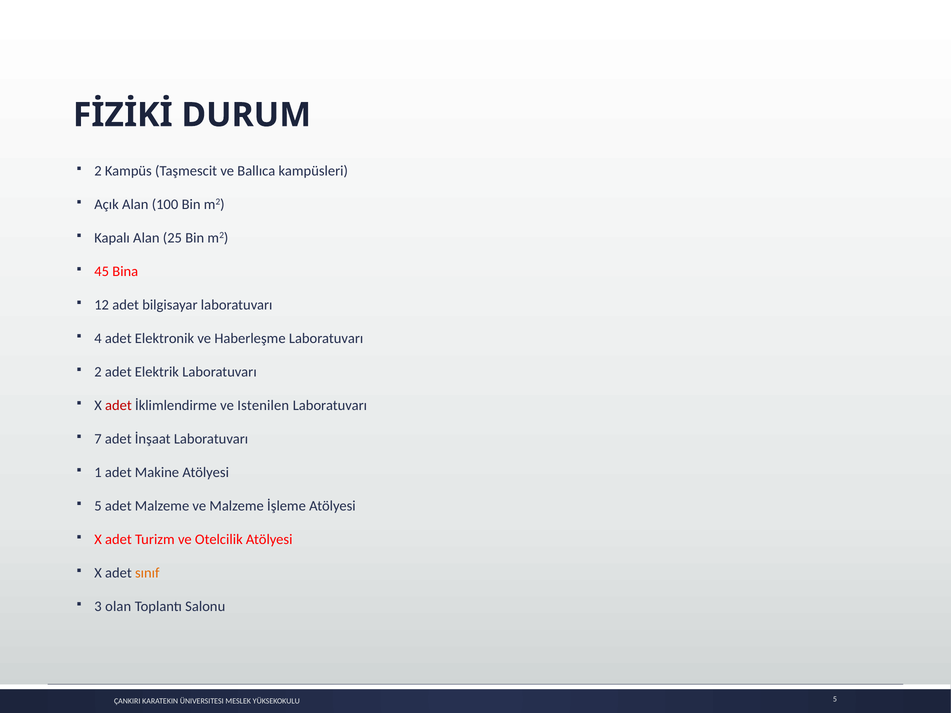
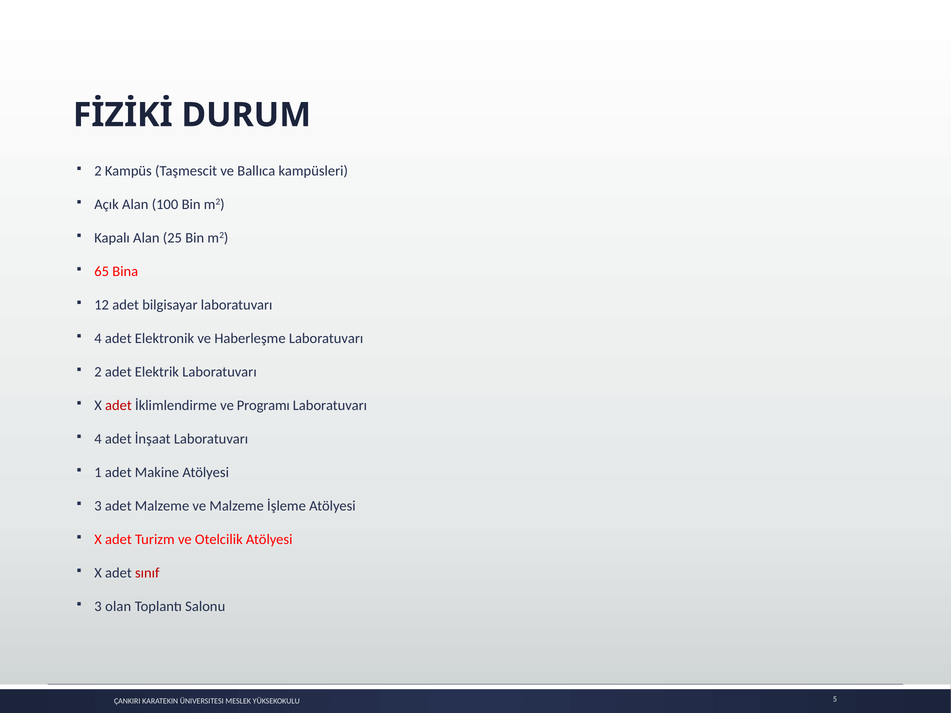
45: 45 -> 65
Istenilen: Istenilen -> Programı
7 at (98, 439): 7 -> 4
5 at (98, 506): 5 -> 3
sınıf colour: orange -> red
